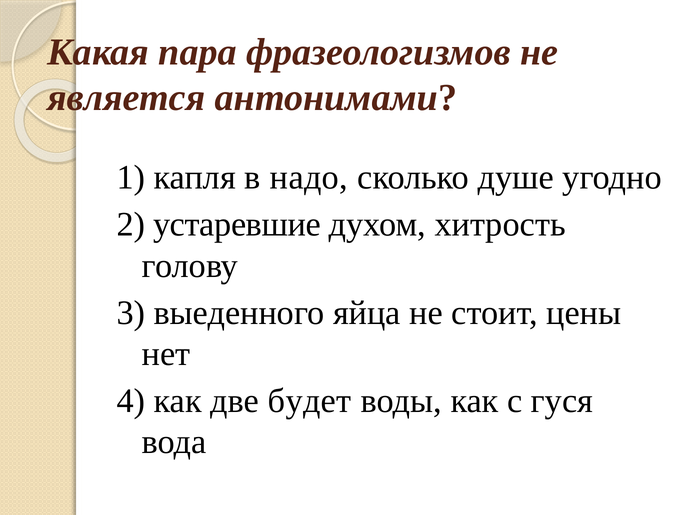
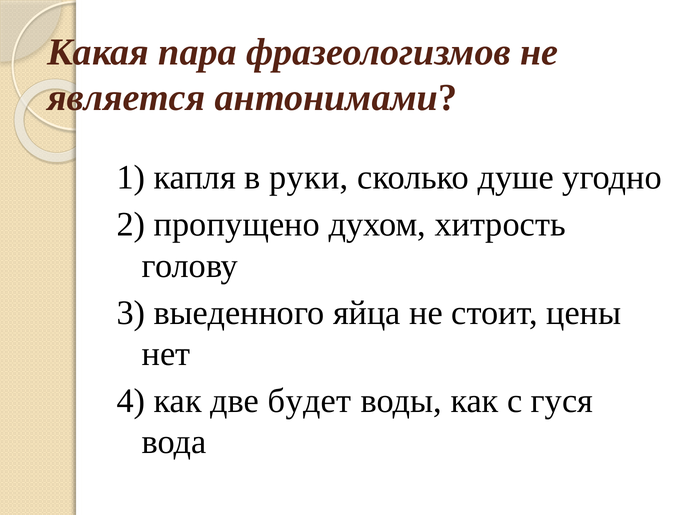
надо: надо -> руки
устаревшие: устаревшие -> пропущено
